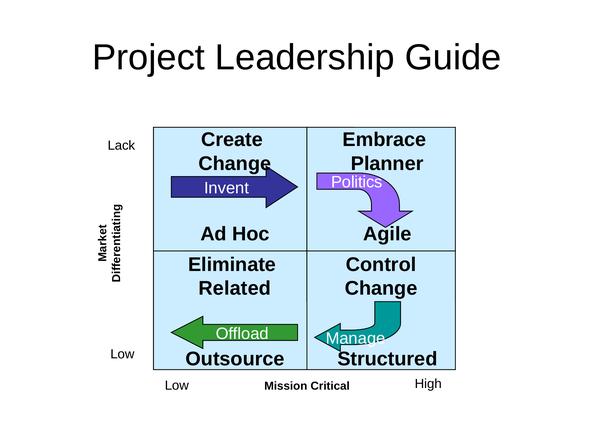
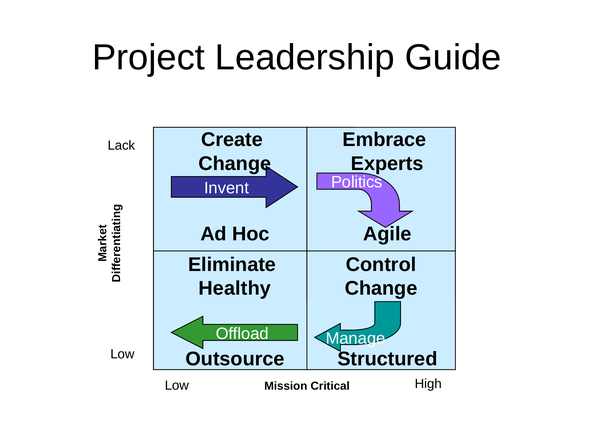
Planner: Planner -> Experts
Related: Related -> Healthy
